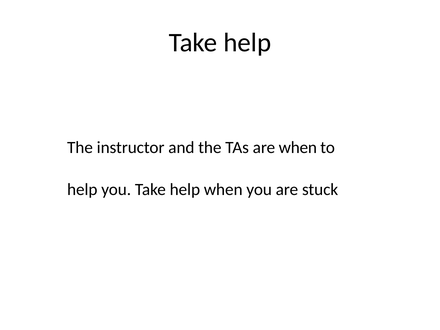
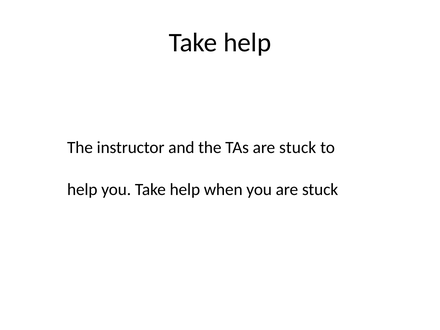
TAs are when: when -> stuck
